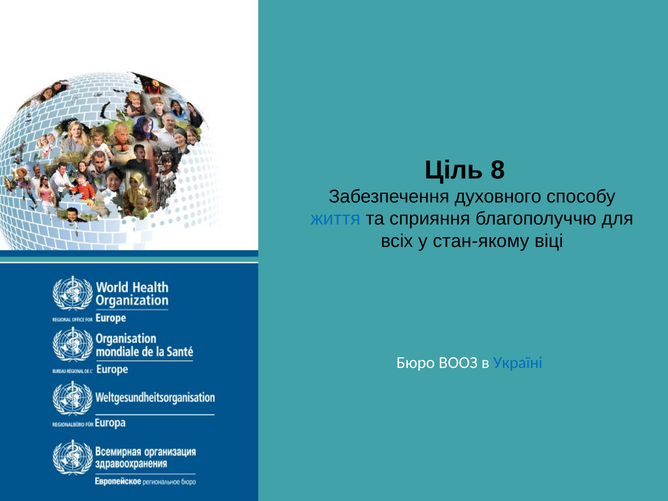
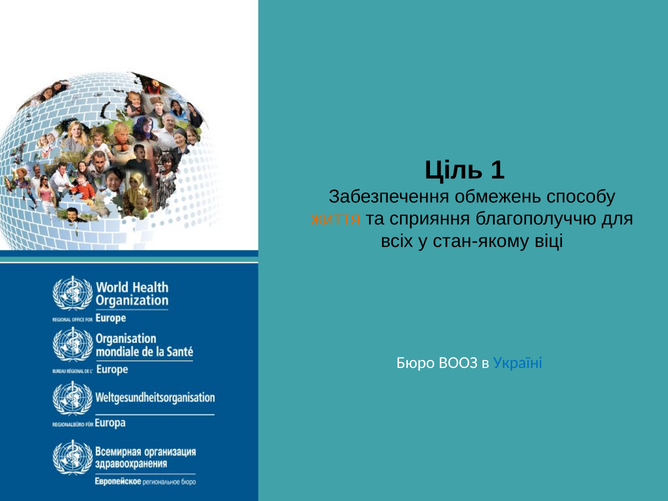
8: 8 -> 1
духовного: духовного -> обмежень
життя colour: blue -> orange
